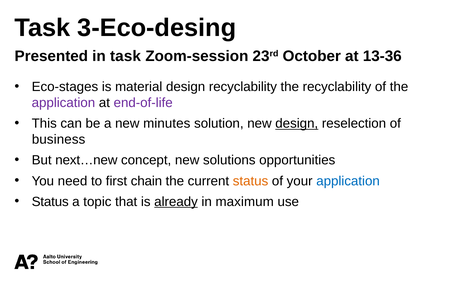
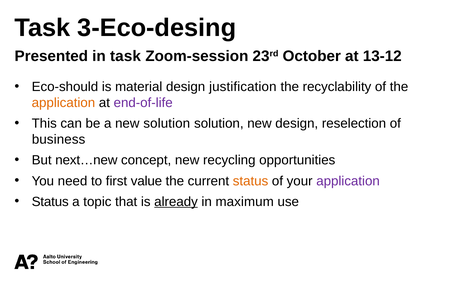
13-36: 13-36 -> 13-12
Eco-stages: Eco-stages -> Eco-should
design recyclability: recyclability -> justification
application at (63, 103) colour: purple -> orange
new minutes: minutes -> solution
design at (297, 124) underline: present -> none
solutions: solutions -> recycling
chain: chain -> value
application at (348, 181) colour: blue -> purple
